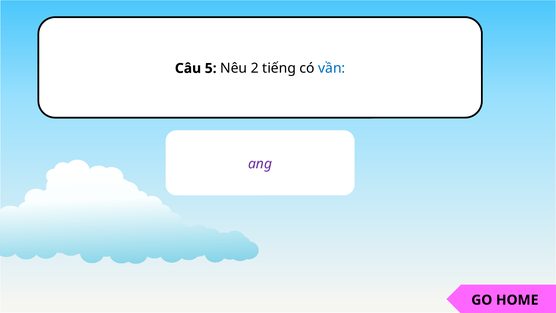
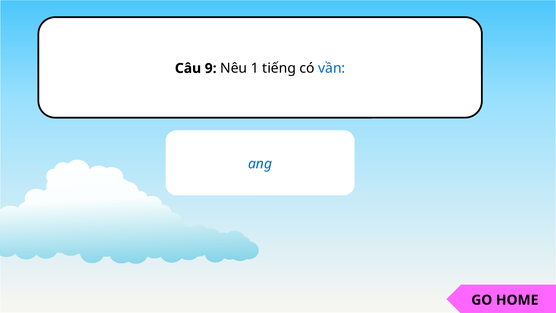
5: 5 -> 9
2: 2 -> 1
ang colour: purple -> blue
